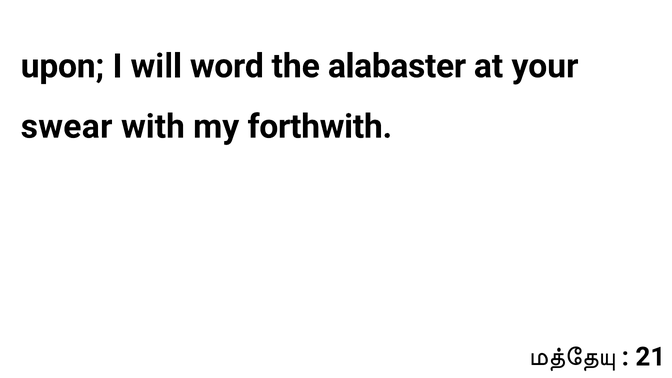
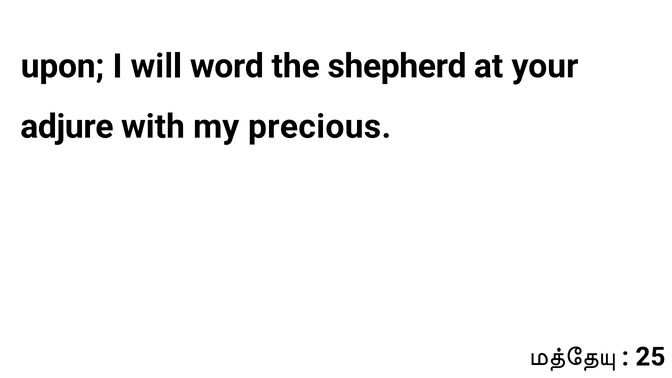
alabaster: alabaster -> shepherd
swear: swear -> adjure
forthwith: forthwith -> precious
21: 21 -> 25
